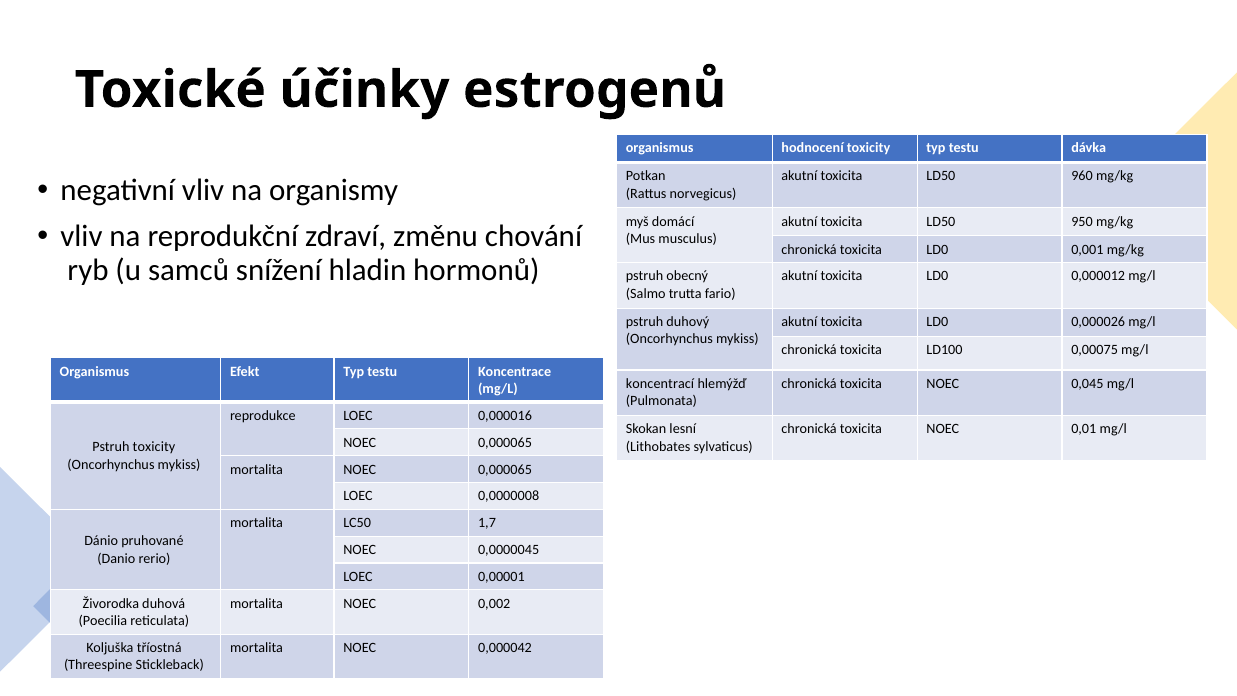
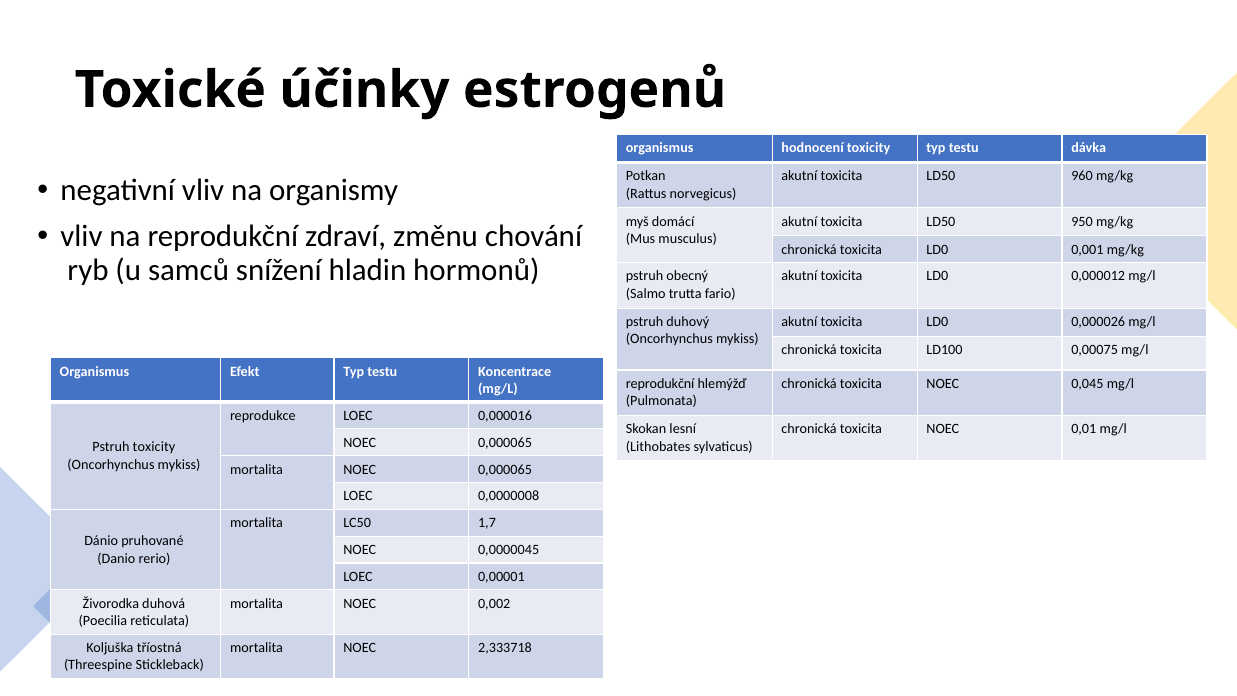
koncentrací at (660, 384): koncentrací -> reprodukční
0,000042: 0,000042 -> 2,333718
